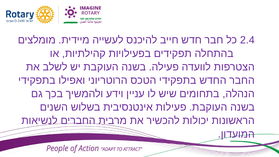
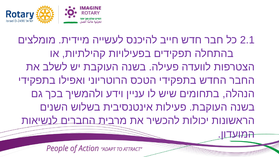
2.4: 2.4 -> 2.1
